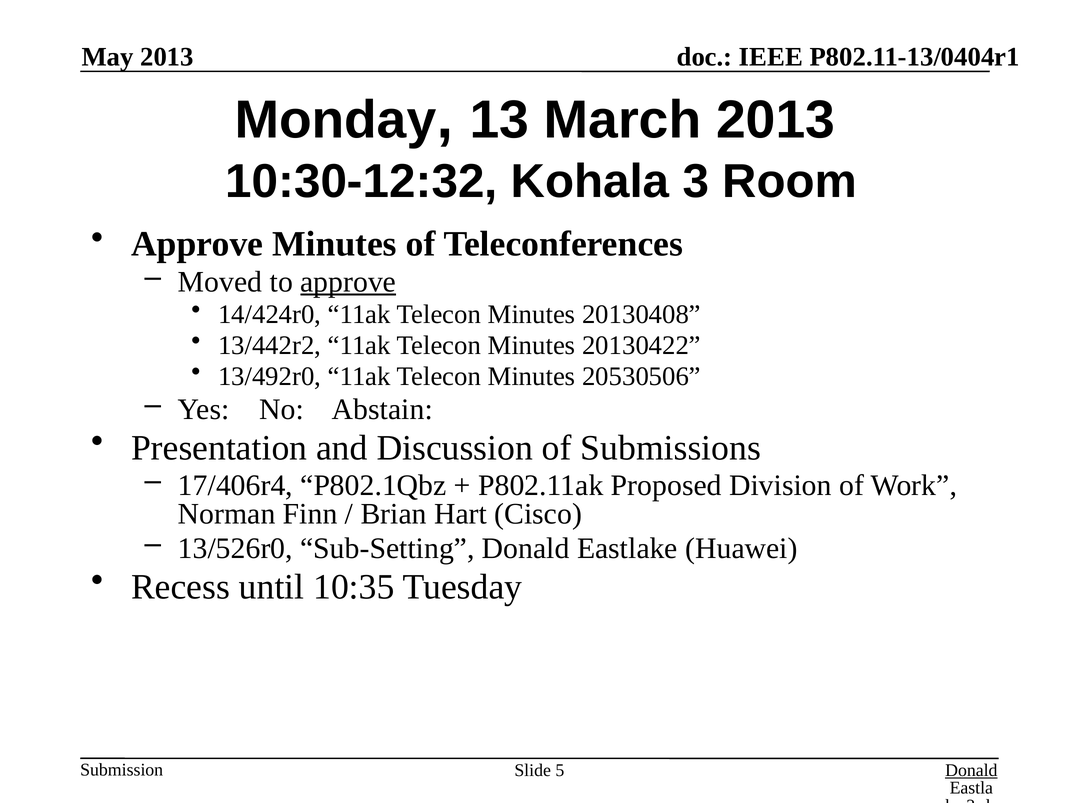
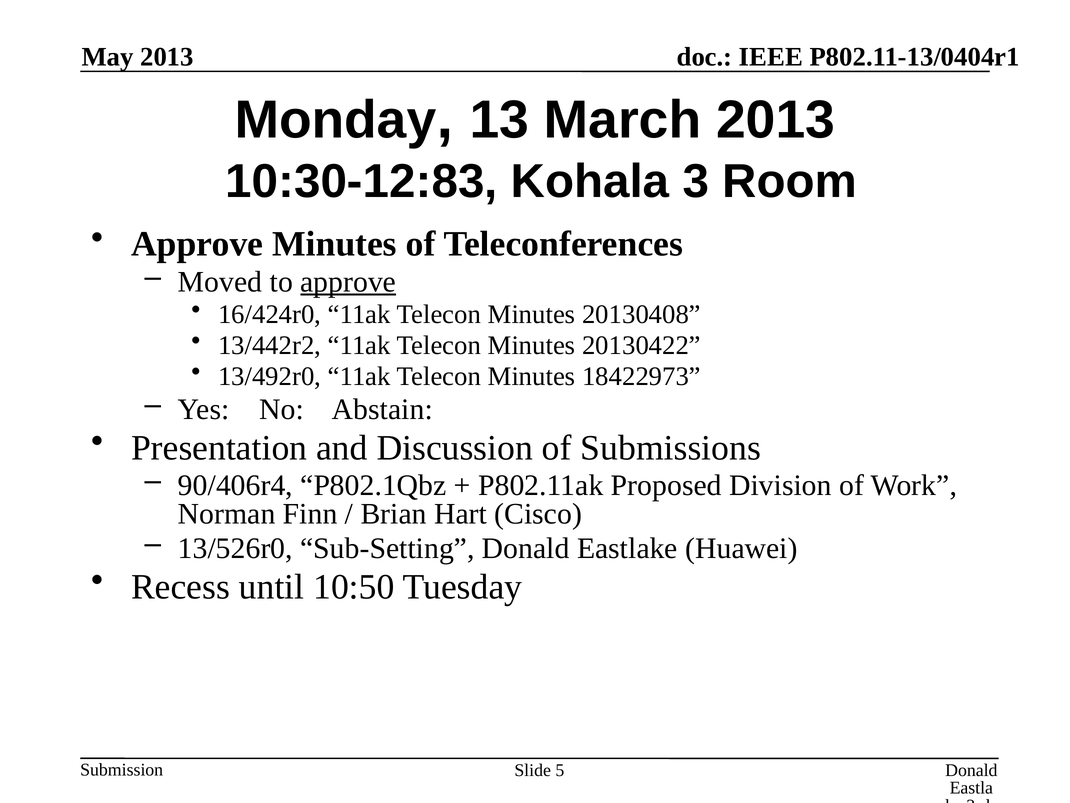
10:30-12:32: 10:30-12:32 -> 10:30-12:83
14/424r0: 14/424r0 -> 16/424r0
20530506: 20530506 -> 18422973
17/406r4: 17/406r4 -> 90/406r4
10:35: 10:35 -> 10:50
Donald at (971, 770) underline: present -> none
